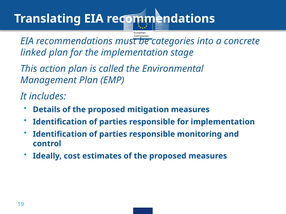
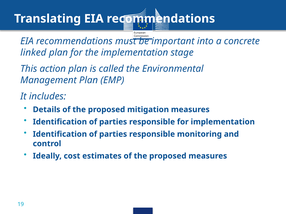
categories: categories -> important
